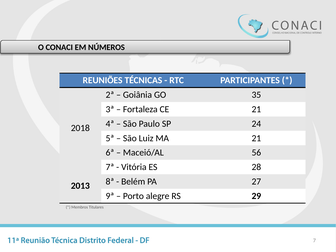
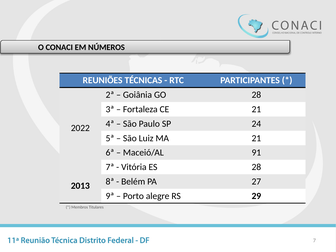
GO 35: 35 -> 28
2018: 2018 -> 2022
56: 56 -> 91
